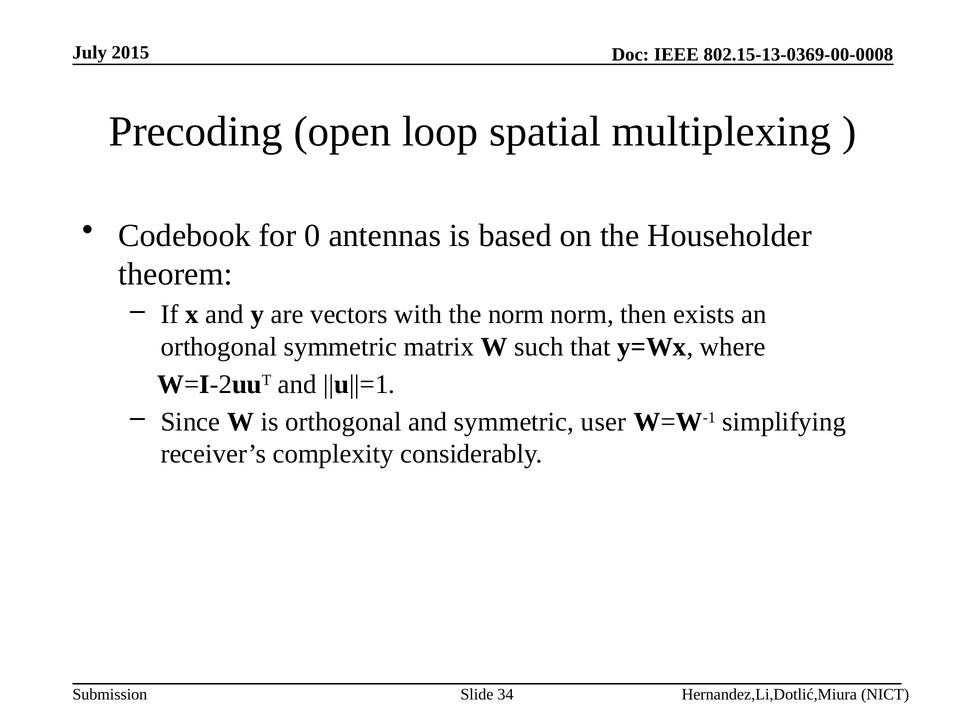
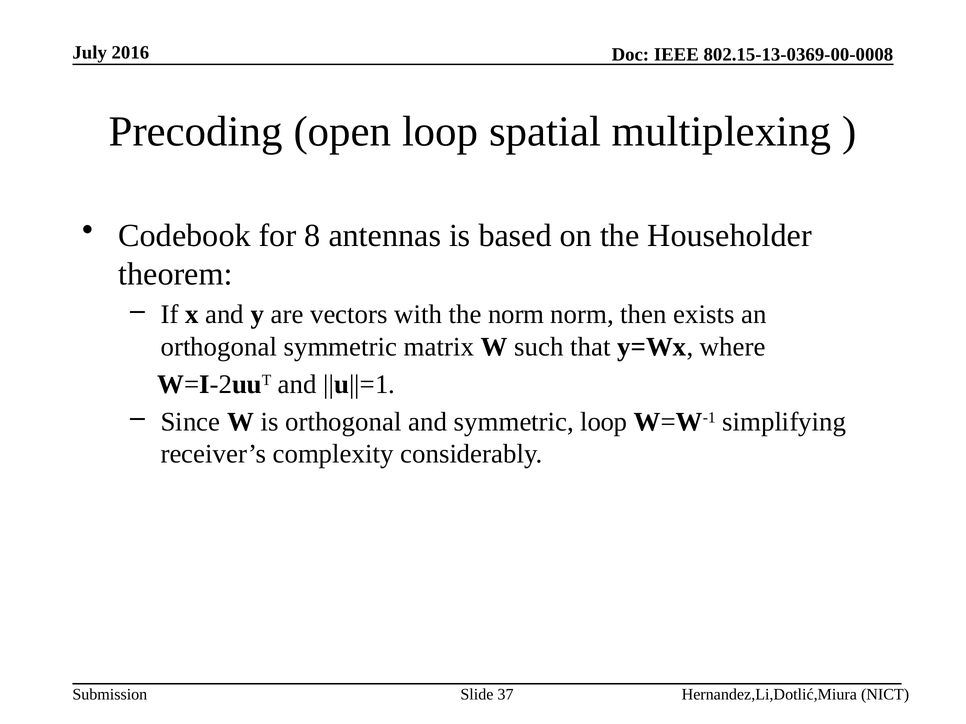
2015: 2015 -> 2016
0: 0 -> 8
symmetric user: user -> loop
34: 34 -> 37
